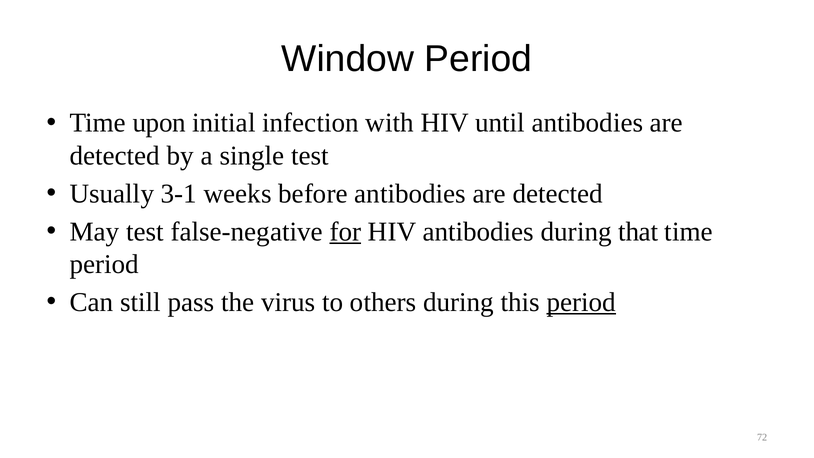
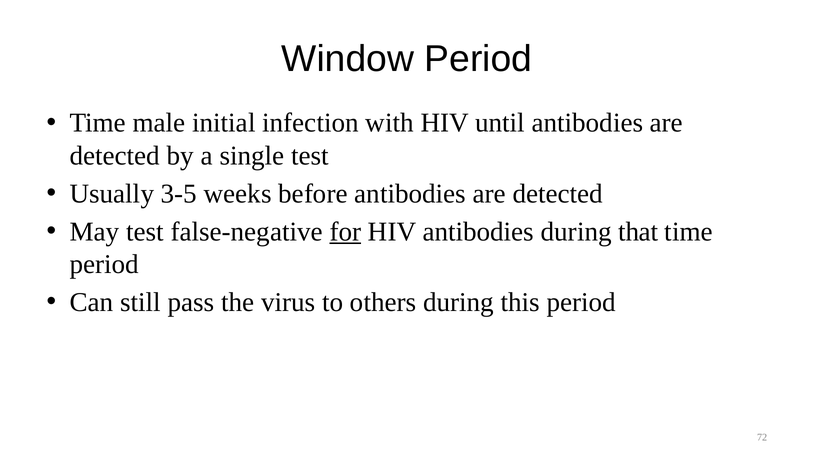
upon: upon -> male
3-1: 3-1 -> 3-5
period at (581, 302) underline: present -> none
